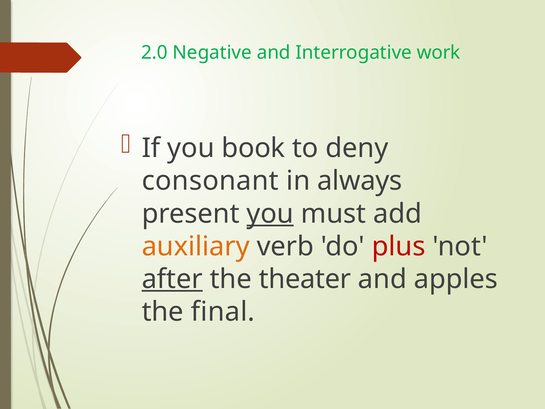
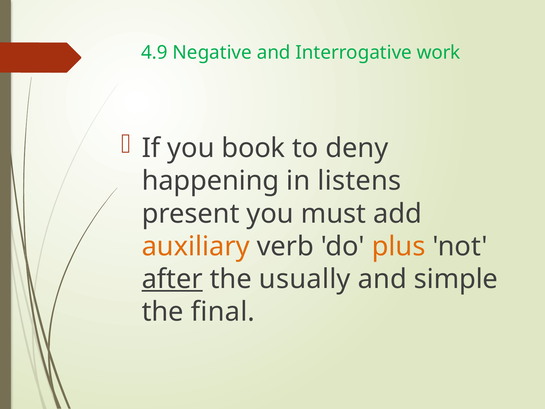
2.0: 2.0 -> 4.9
consonant: consonant -> happening
always: always -> listens
you at (270, 214) underline: present -> none
plus colour: red -> orange
theater: theater -> usually
apples: apples -> simple
